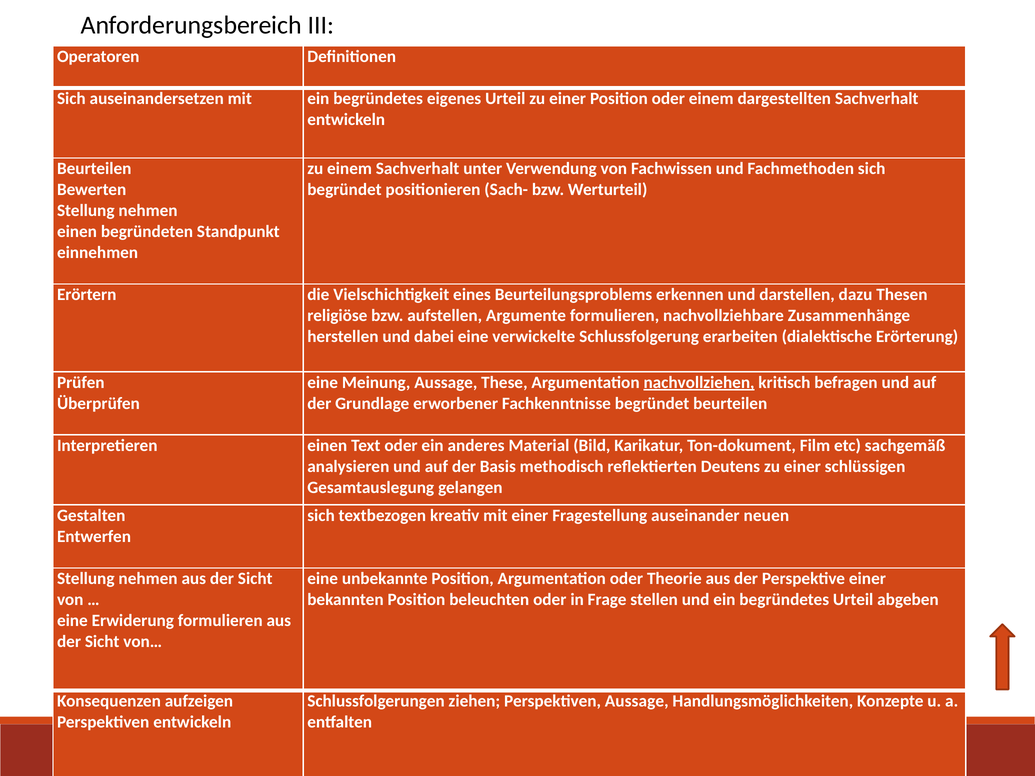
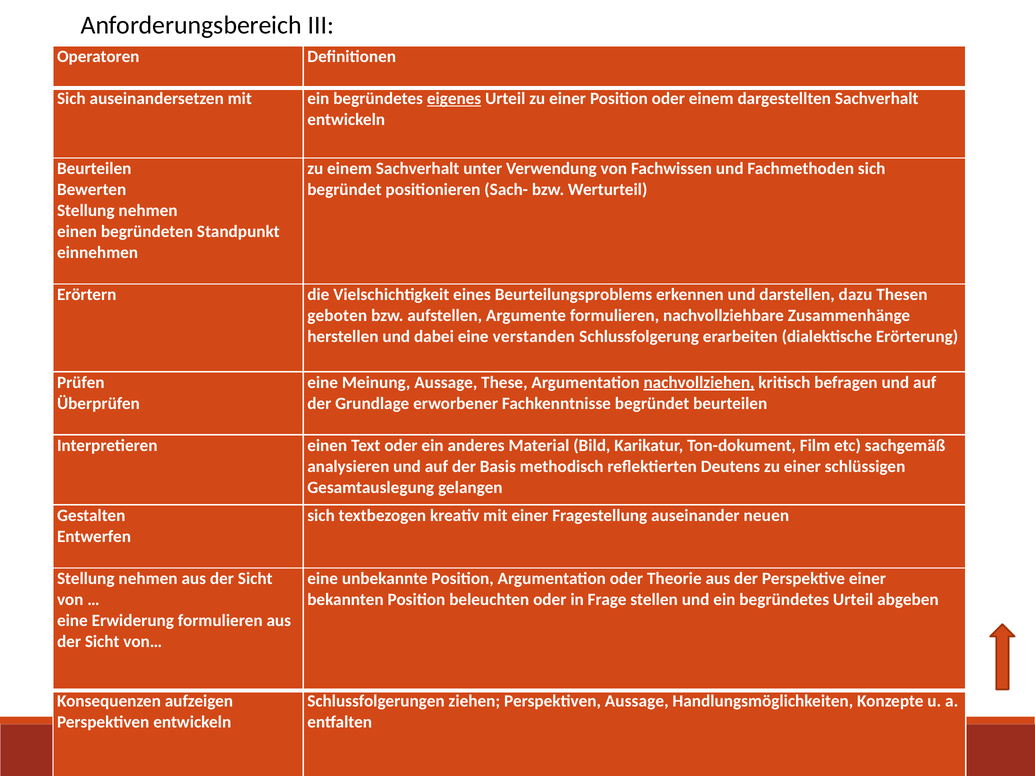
eigenes underline: none -> present
religiöse: religiöse -> geboten
verwickelte: verwickelte -> verstanden
